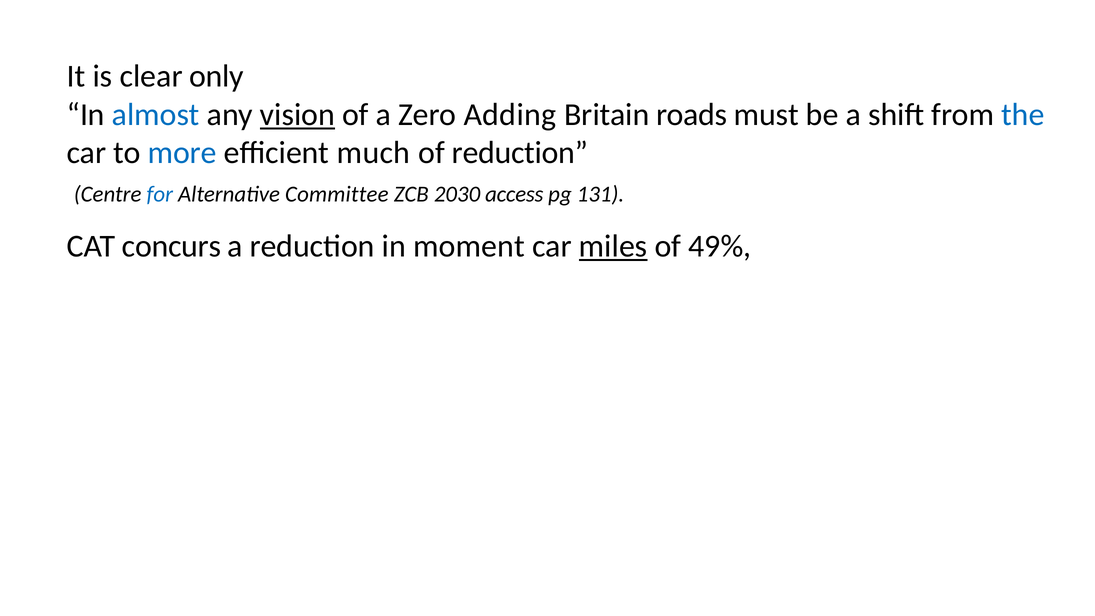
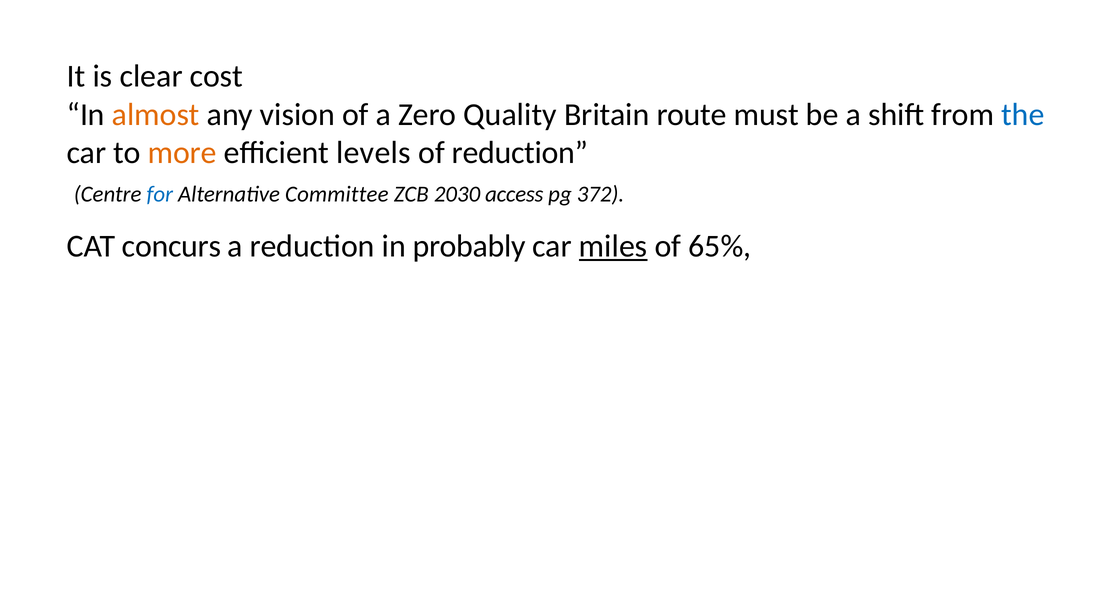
only: only -> cost
almost colour: blue -> orange
vision underline: present -> none
Adding: Adding -> Quality
roads: roads -> route
more colour: blue -> orange
much: much -> levels
131: 131 -> 372
moment: moment -> probably
49%: 49% -> 65%
